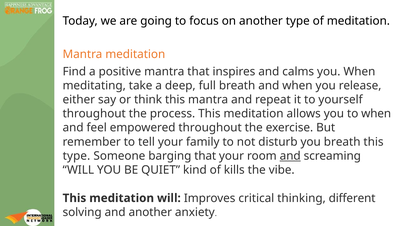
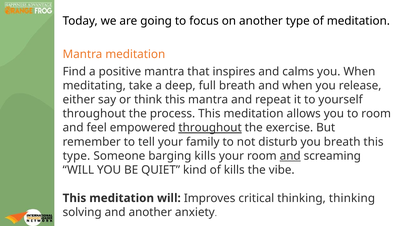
to when: when -> room
throughout at (210, 128) underline: none -> present
barging that: that -> kills
thinking different: different -> thinking
